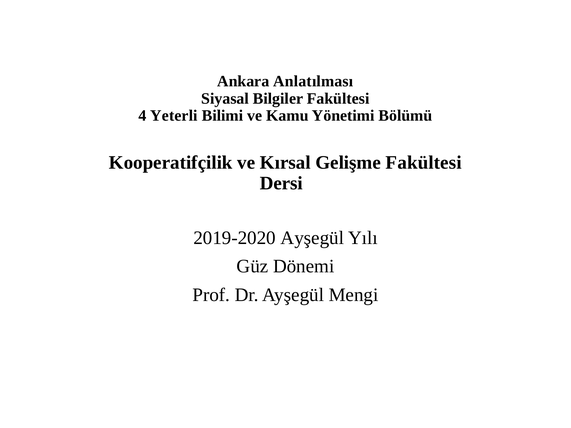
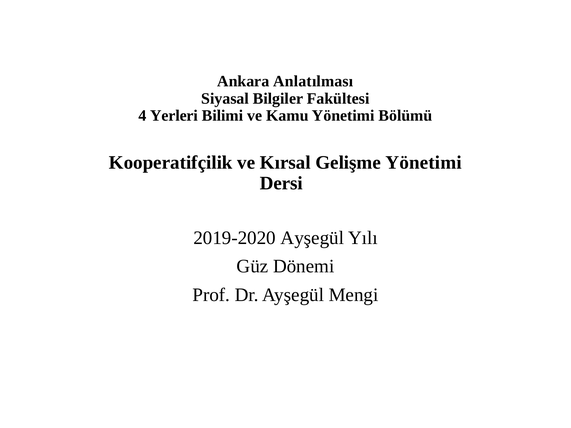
Yeterli: Yeterli -> Yerleri
Gelişme Fakültesi: Fakültesi -> Yönetimi
